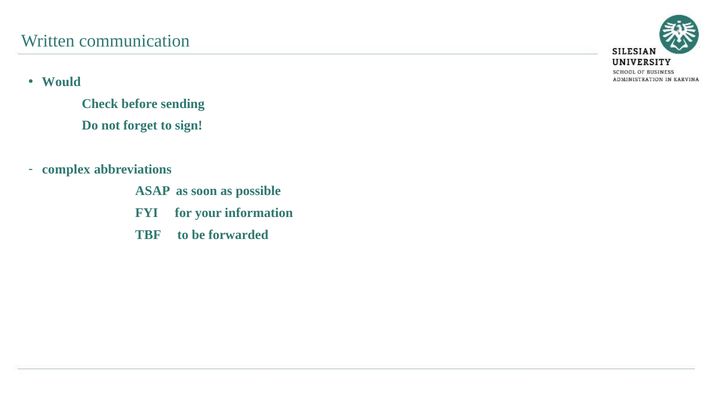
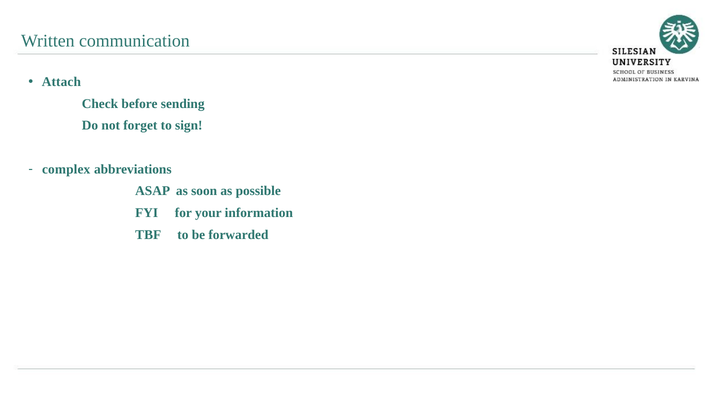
Would: Would -> Attach
